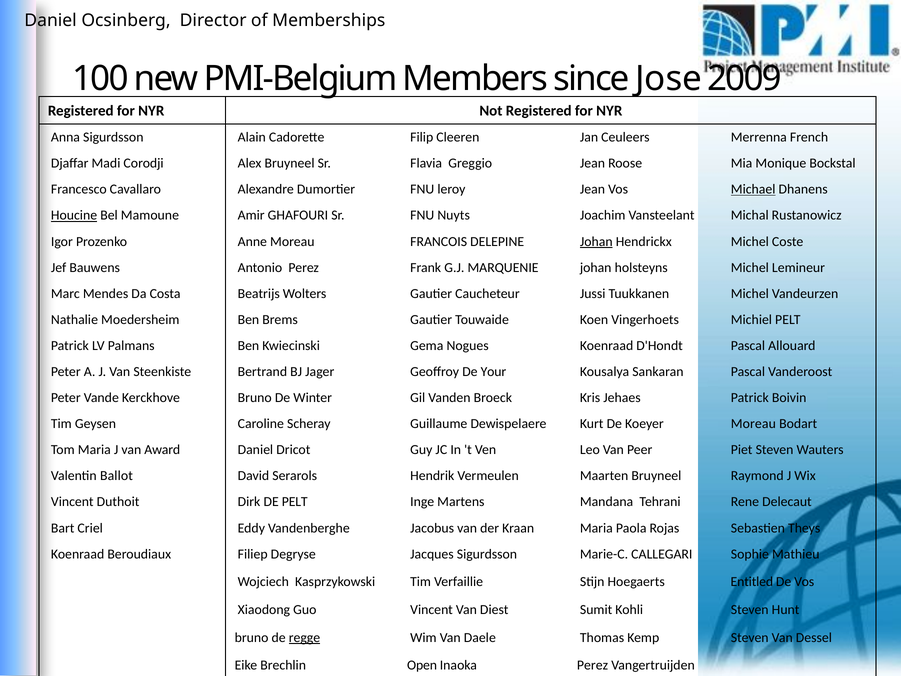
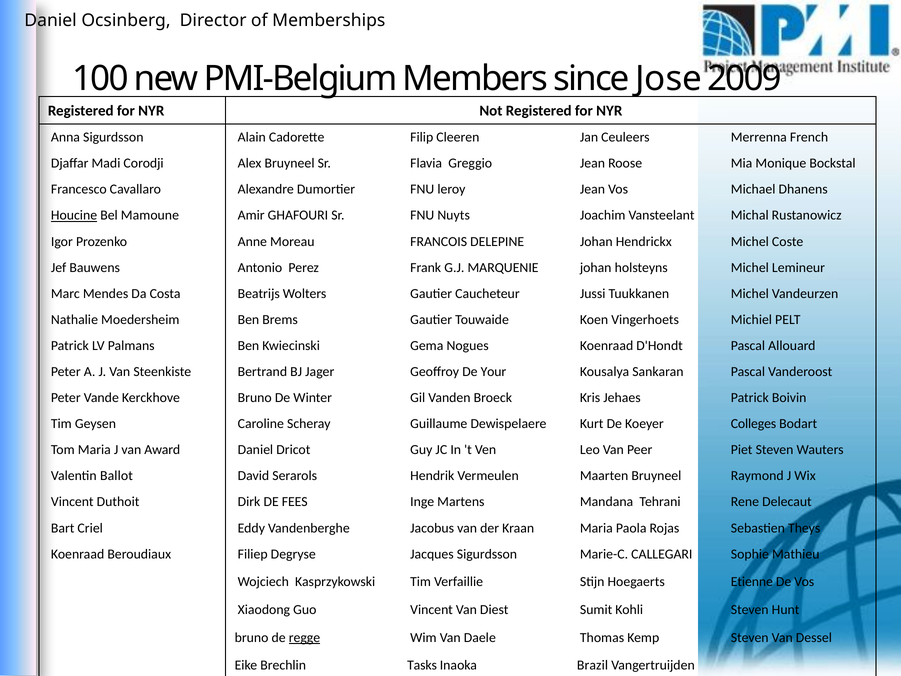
Michael underline: present -> none
Johan at (596, 241) underline: present -> none
Koeyer Moreau: Moreau -> Colleges
DE PELT: PELT -> FEES
Entitled: Entitled -> Etienne
Open: Open -> Tasks
Inaoka Perez: Perez -> Brazil
